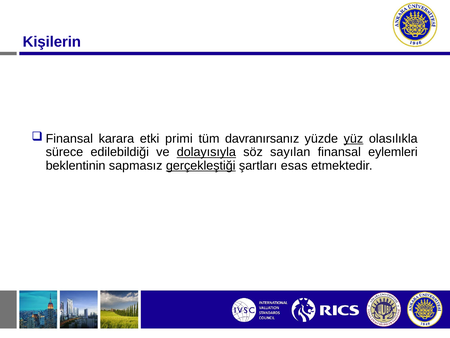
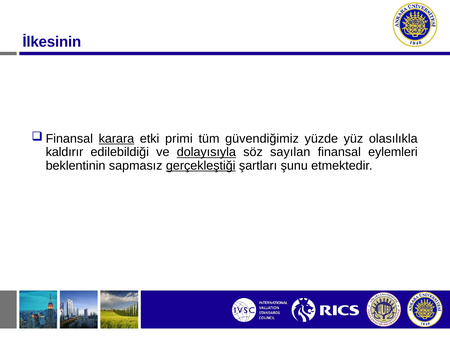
Kişilerin: Kişilerin -> İlkesinin
karara underline: none -> present
davranırsanız: davranırsanız -> güvendiğimiz
yüz underline: present -> none
sürece: sürece -> kaldırır
esas: esas -> şunu
